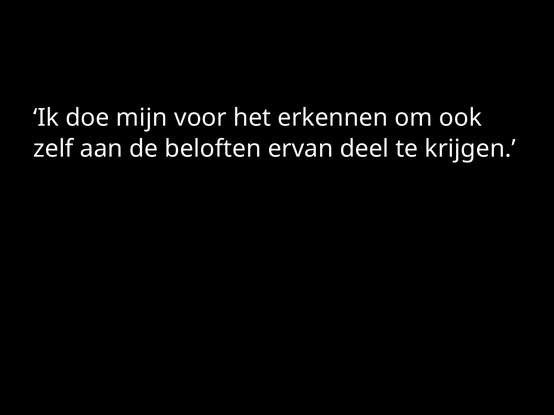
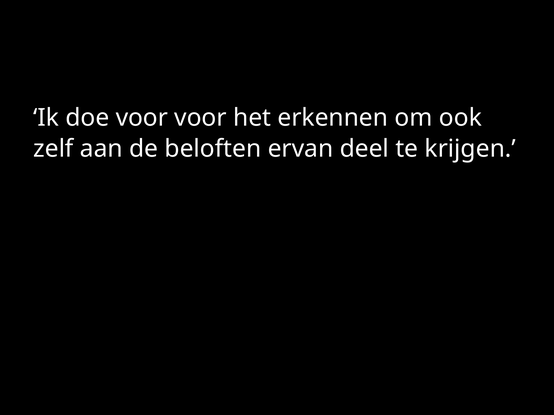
doe mijn: mijn -> voor
